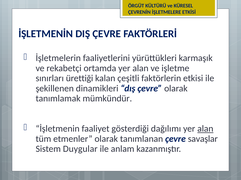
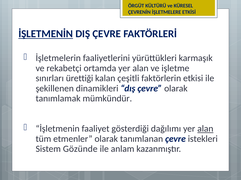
İŞLETMENİN underline: none -> present
savaşlar: savaşlar -> istekleri
Duygular: Duygular -> Gözünde
